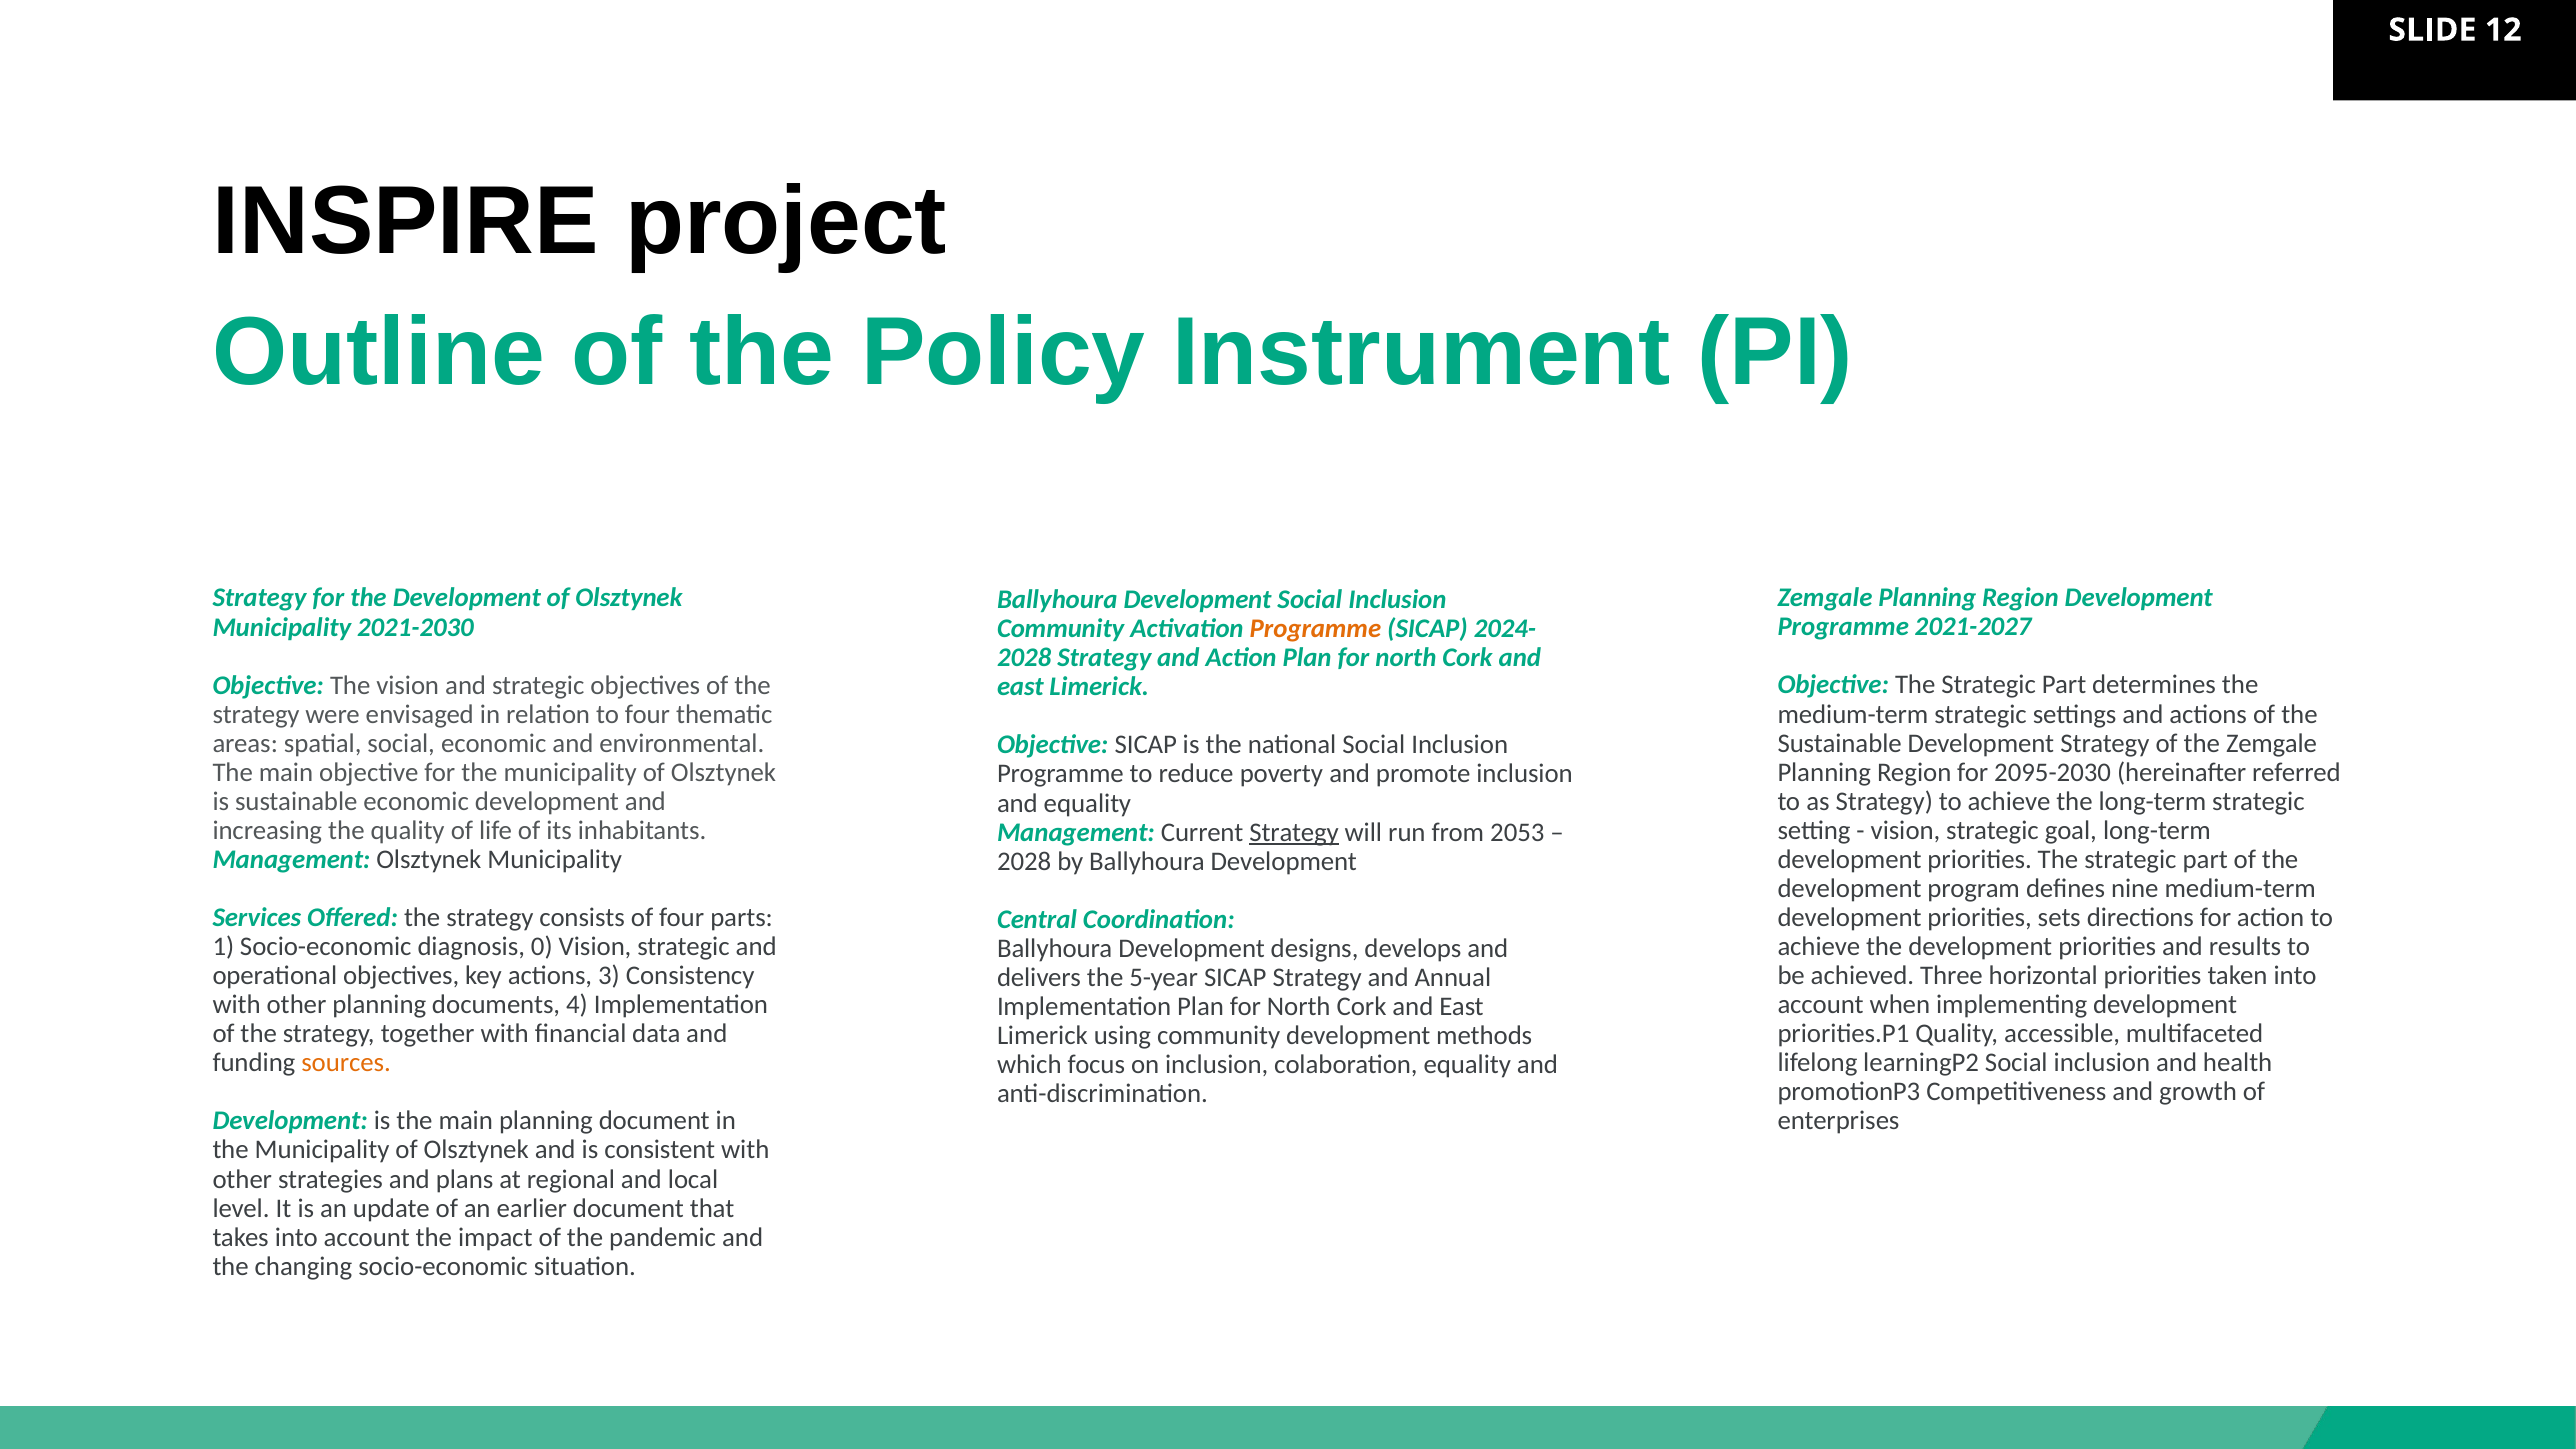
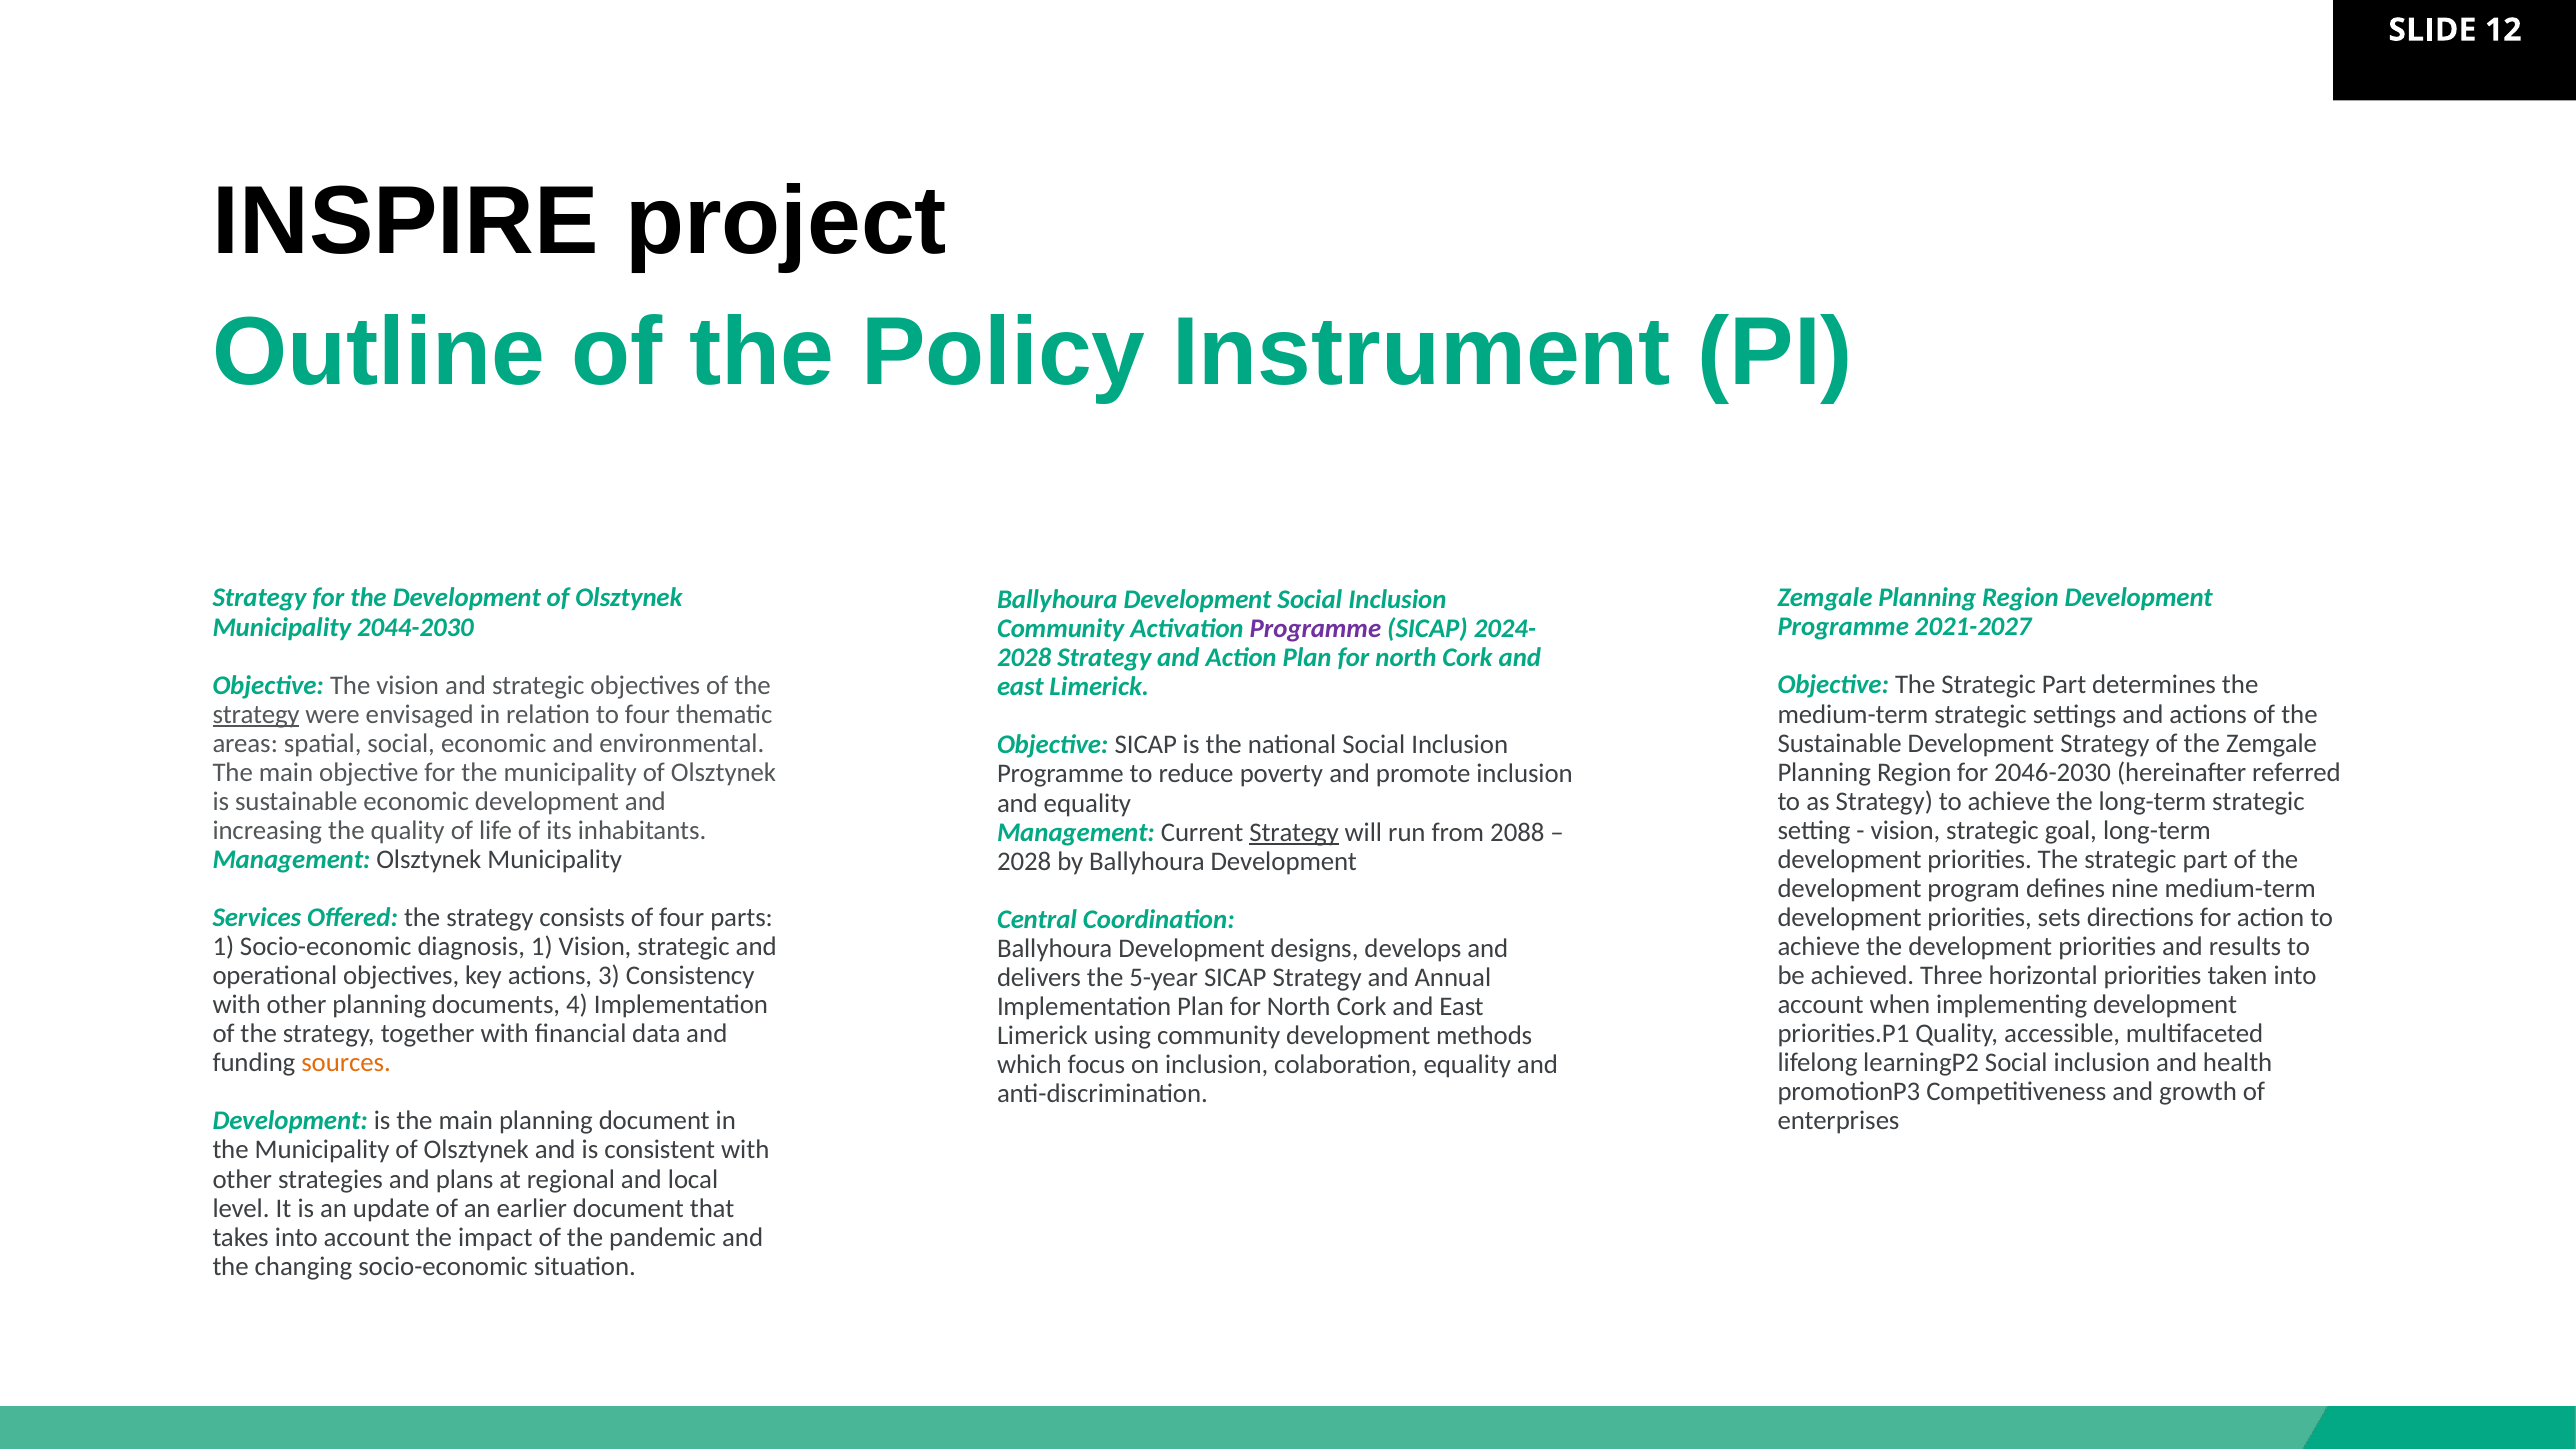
2021-2030: 2021-2030 -> 2044-2030
Programme at (1315, 629) colour: orange -> purple
strategy at (256, 714) underline: none -> present
2095-2030: 2095-2030 -> 2046-2030
2053: 2053 -> 2088
diagnosis 0: 0 -> 1
